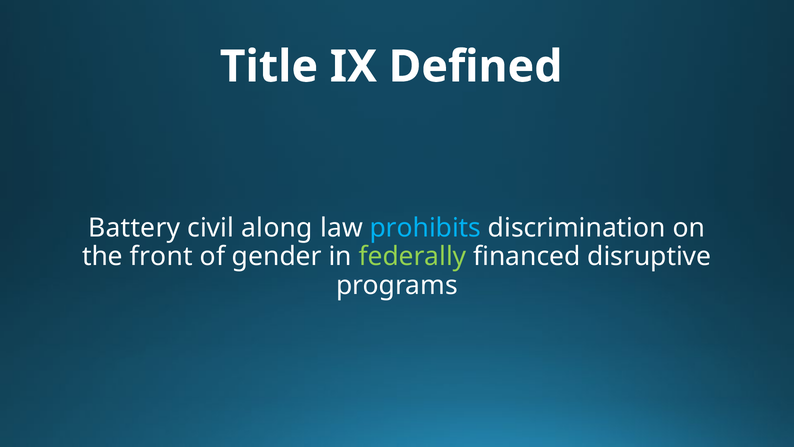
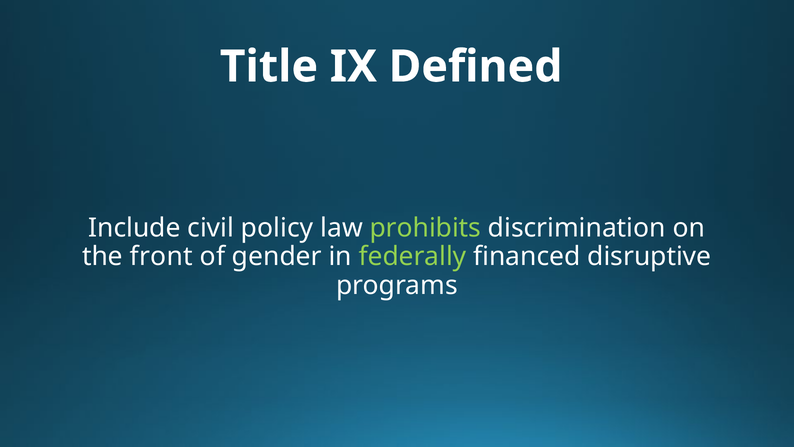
Battery: Battery -> Include
along: along -> policy
prohibits colour: light blue -> light green
